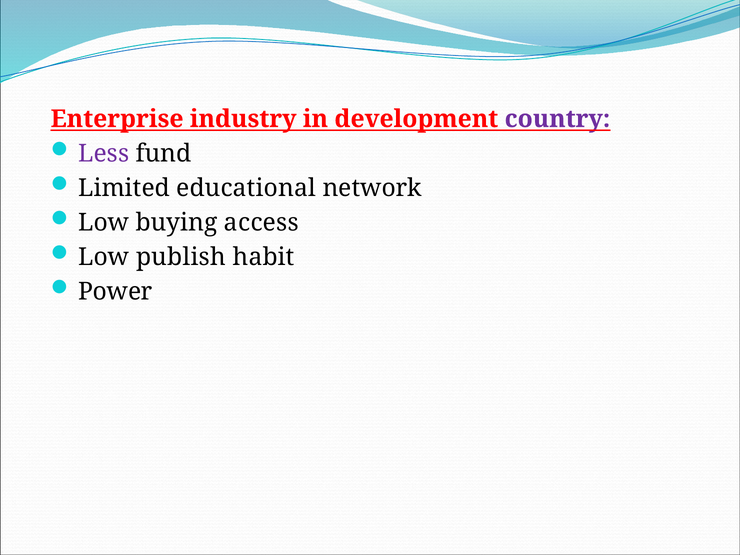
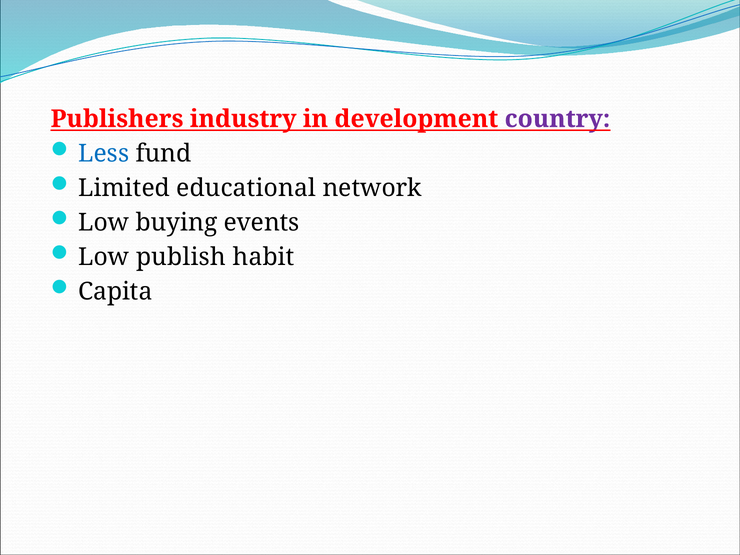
Enterprise: Enterprise -> Publishers
Less colour: purple -> blue
access: access -> events
Power: Power -> Capita
